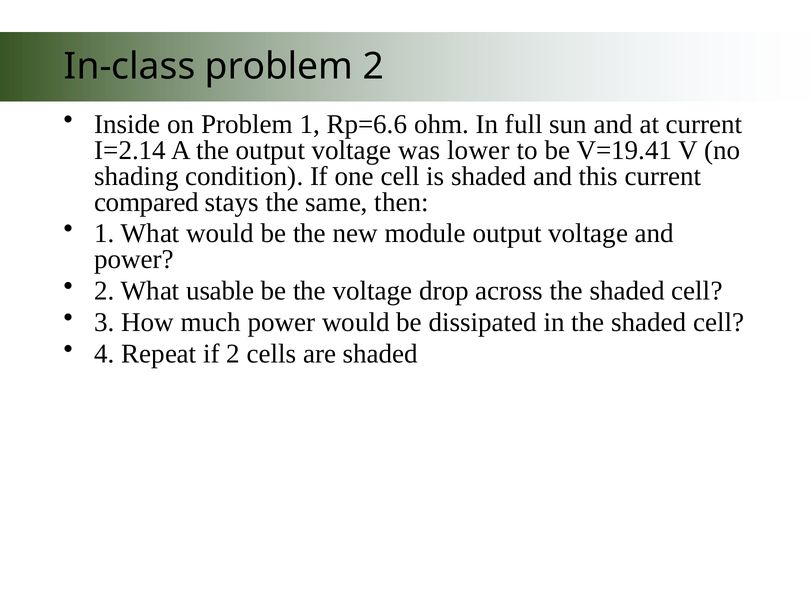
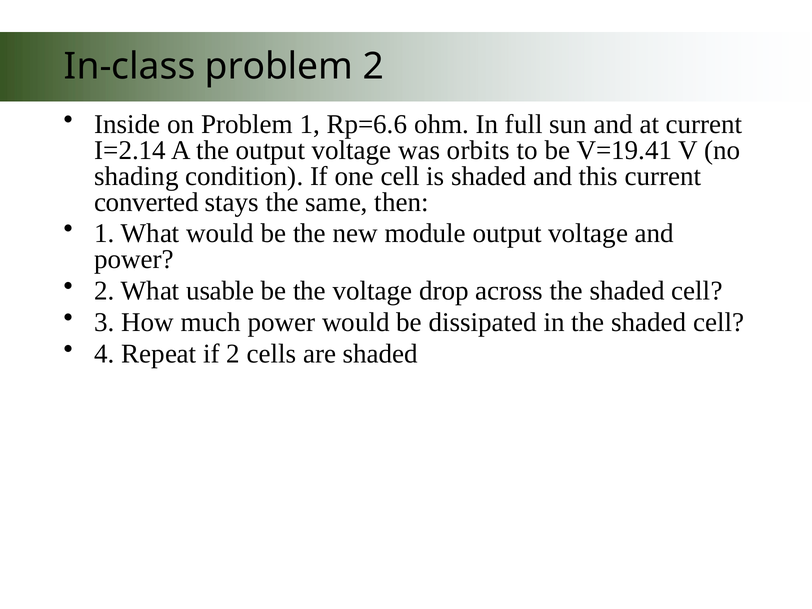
lower: lower -> orbits
compared: compared -> converted
